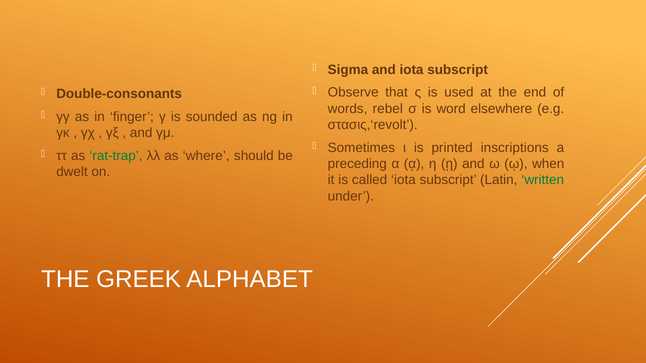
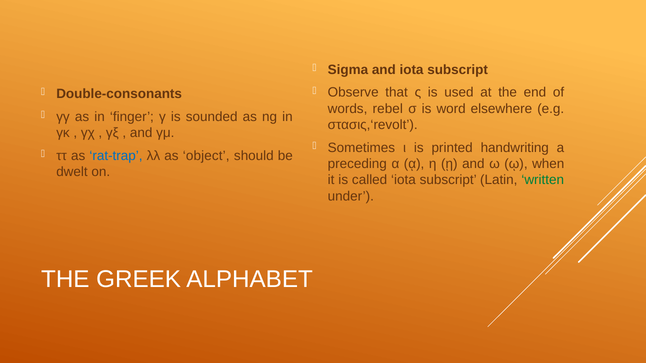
inscriptions: inscriptions -> handwriting
rat-trap colour: green -> blue
where: where -> object
